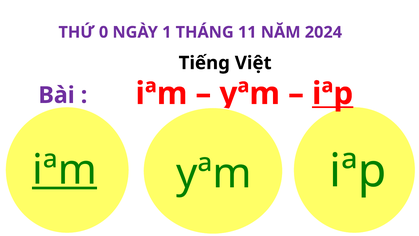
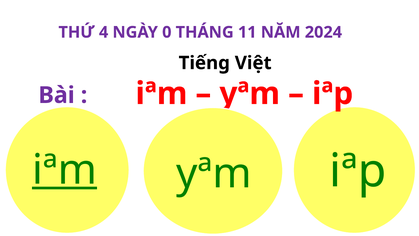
0: 0 -> 4
1: 1 -> 0
iªp at (333, 94) underline: present -> none
